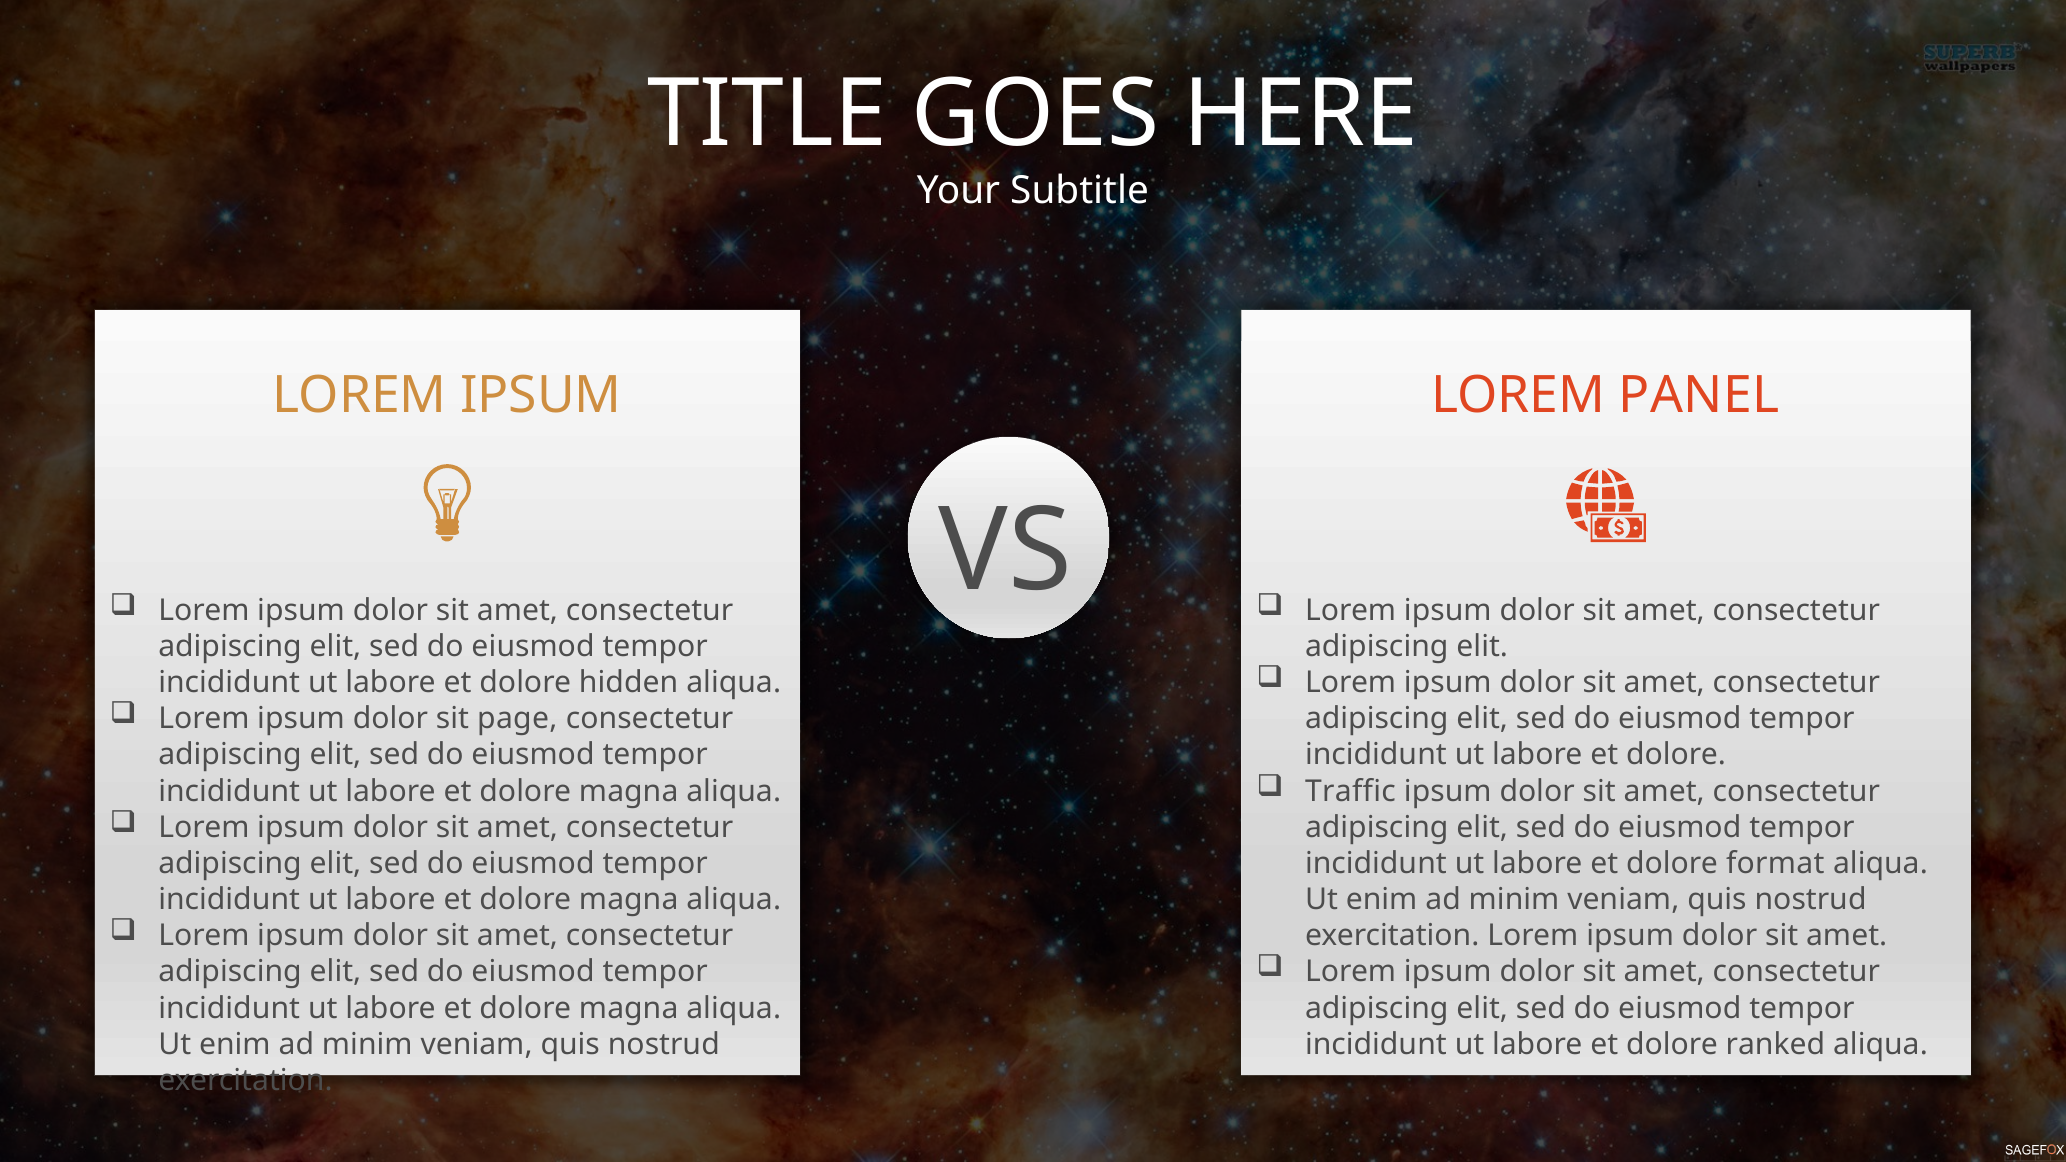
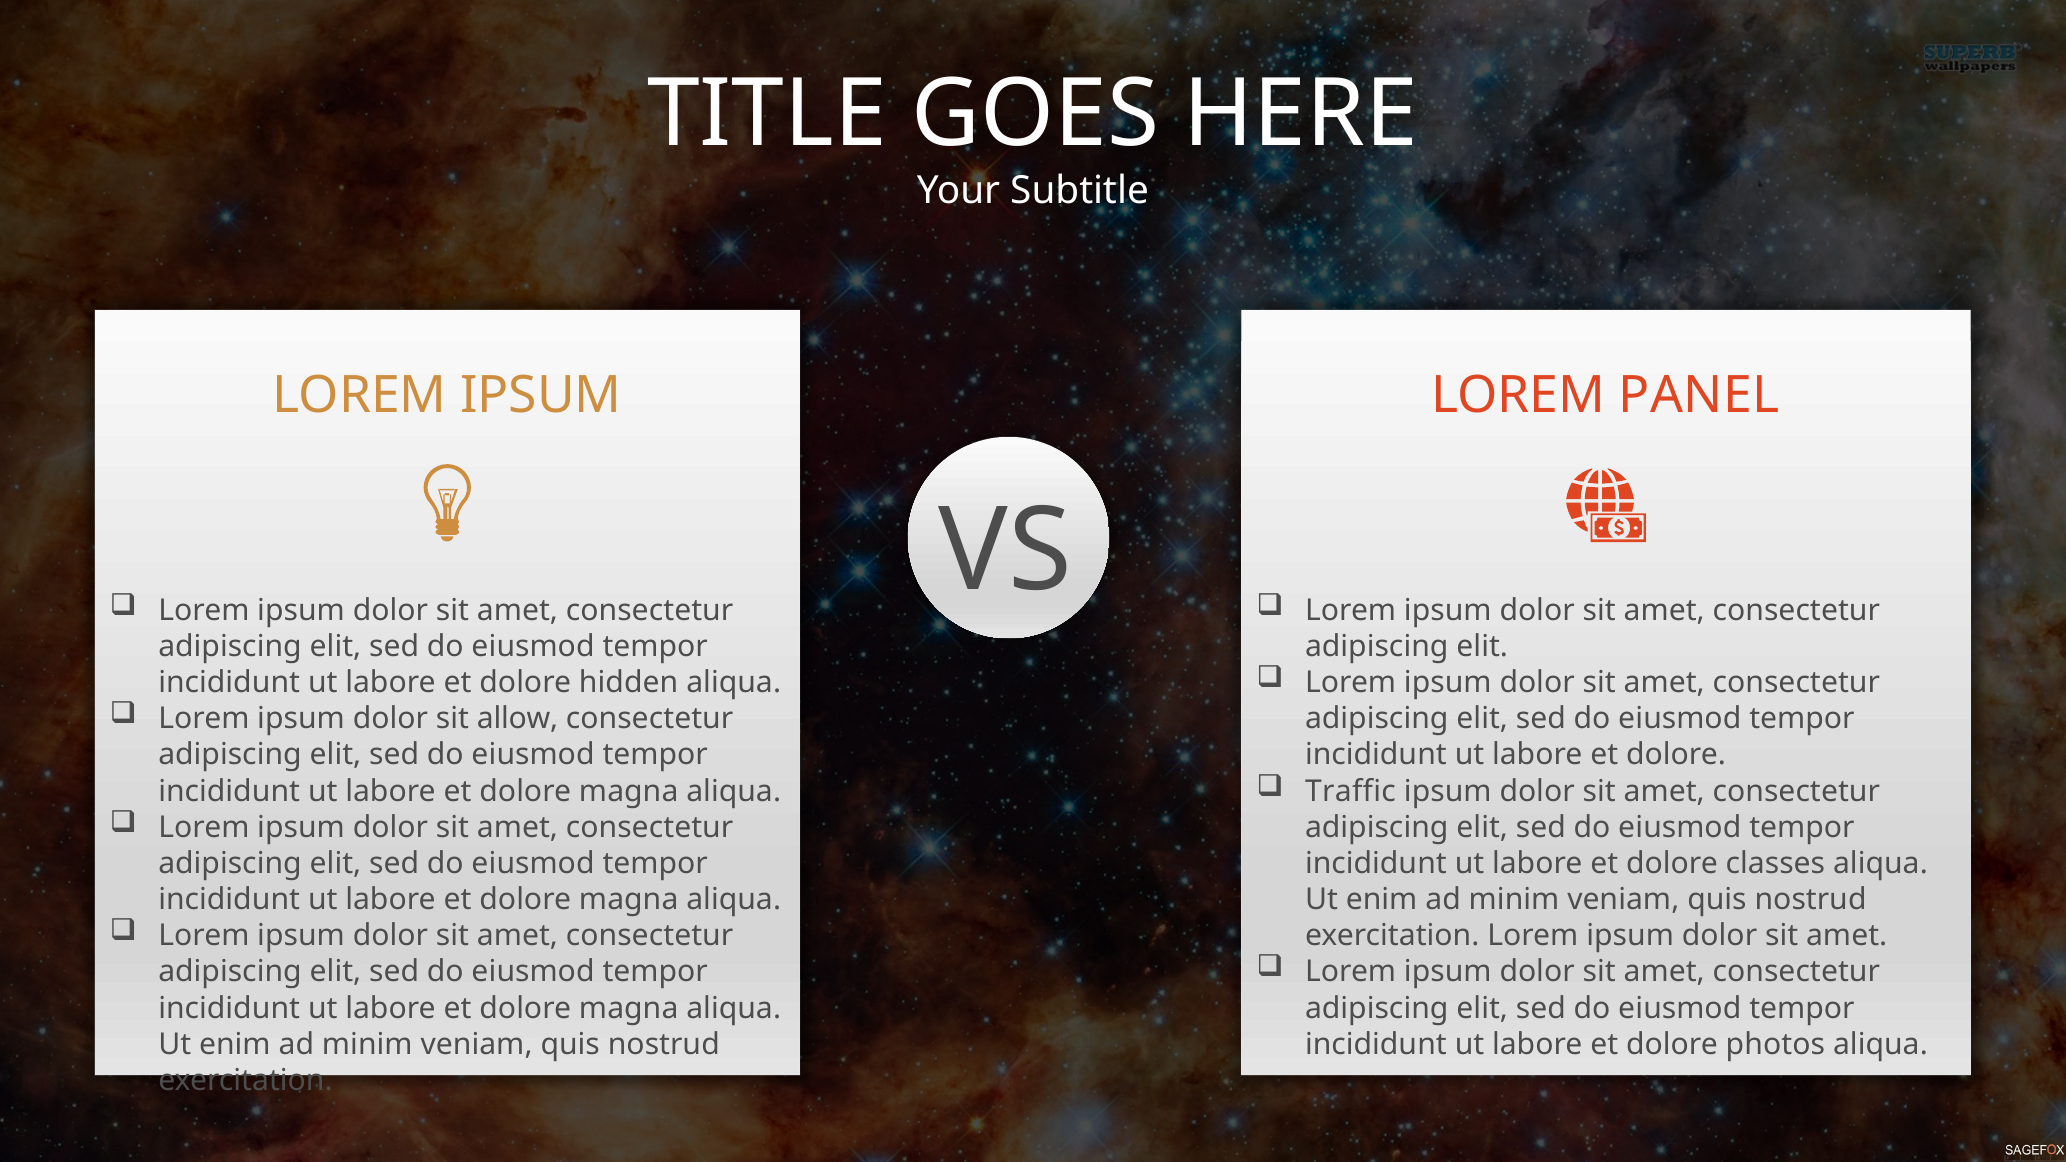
page: page -> allow
format: format -> classes
ranked: ranked -> photos
